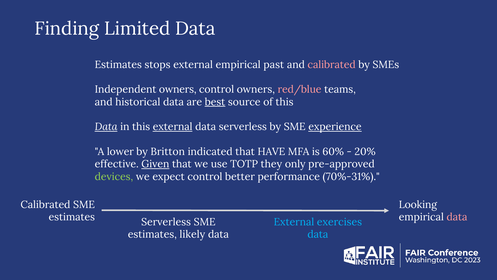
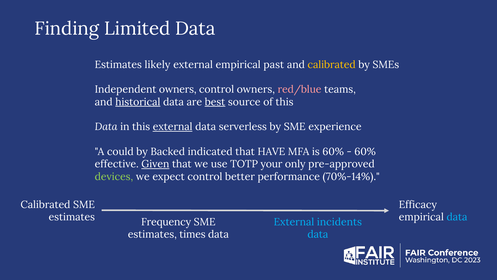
stops: stops -> likely
calibrated at (332, 64) colour: pink -> yellow
historical underline: none -> present
Data at (106, 127) underline: present -> none
experience underline: present -> none
lower: lower -> could
Britton: Britton -> Backed
20% at (365, 151): 20% -> 60%
they: they -> your
70%-31%: 70%-31% -> 70%-14%
Looking: Looking -> Efficacy
estimates Serverless: Serverless -> Frequency
data at (457, 217) colour: pink -> light blue
exercises: exercises -> incidents
likely: likely -> times
